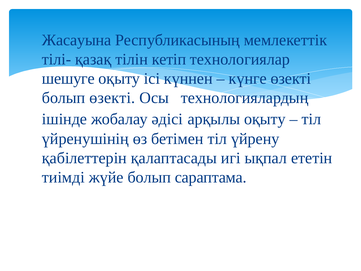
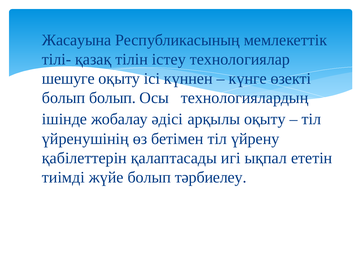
кетіп: кетіп -> істеу
болып өзекті: өзекті -> болып
сараптама: сараптама -> тәрбиелеу
